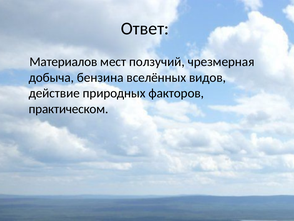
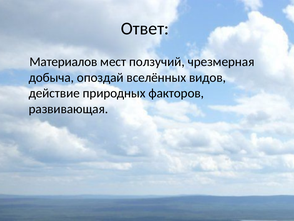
бензина: бензина -> опоздай
практическом: практическом -> развивающая
